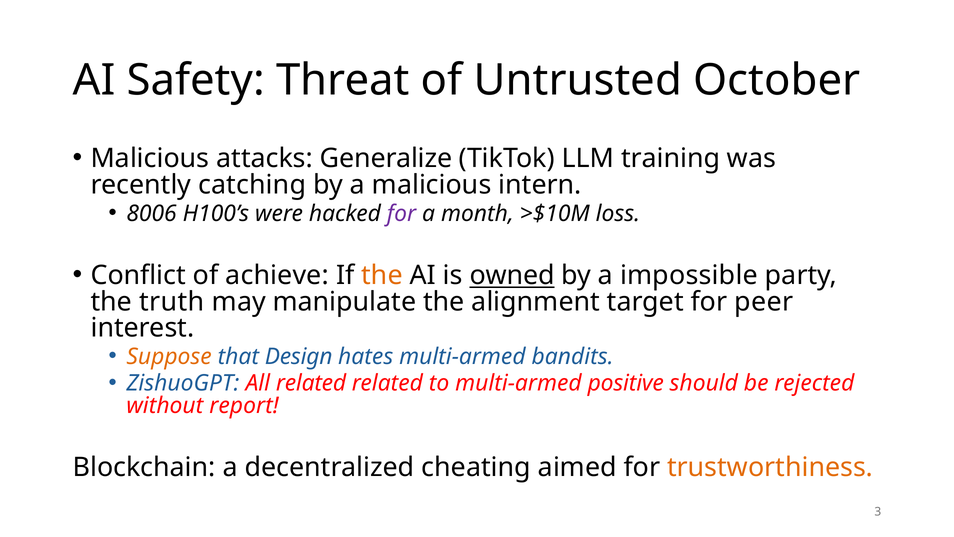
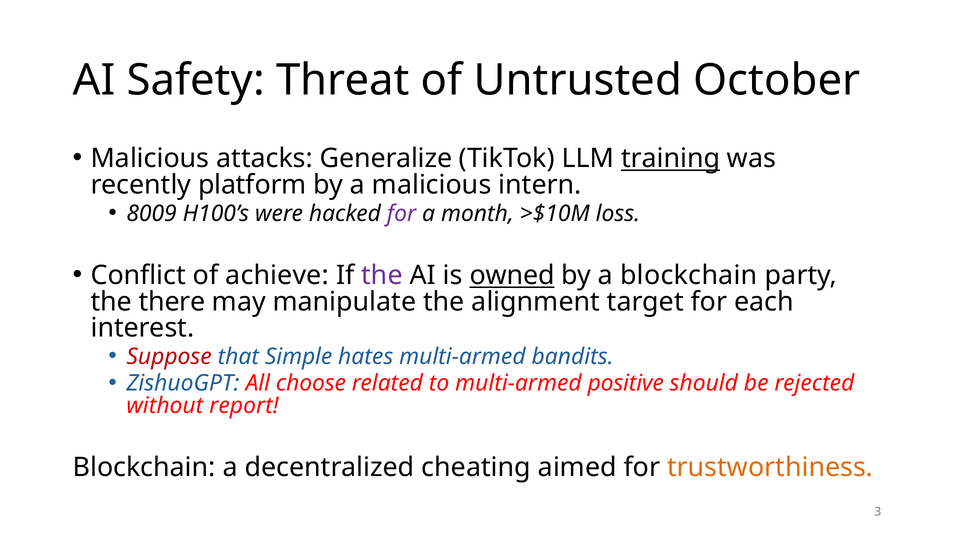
training underline: none -> present
catching: catching -> platform
8006: 8006 -> 8009
the at (382, 275) colour: orange -> purple
a impossible: impossible -> blockchain
truth: truth -> there
peer: peer -> each
Suppose colour: orange -> red
Design: Design -> Simple
All related: related -> choose
